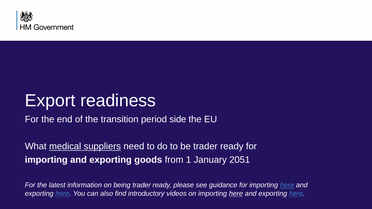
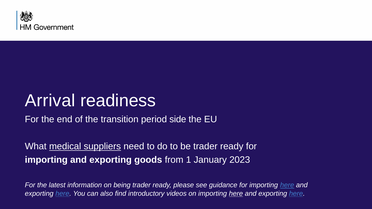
Export: Export -> Arrival
2051: 2051 -> 2023
